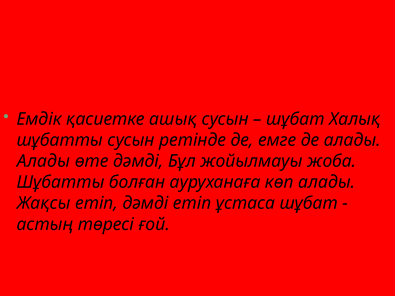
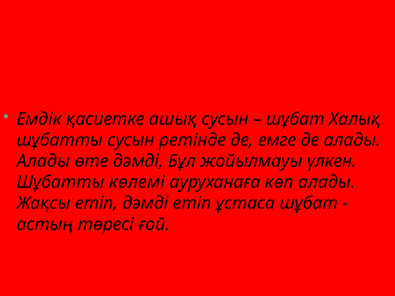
жоба: жоба -> үлкен
болған: болған -> көлемі
